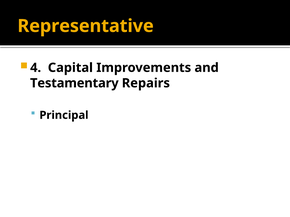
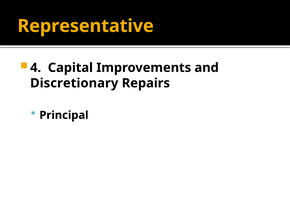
Testamentary: Testamentary -> Discretionary
